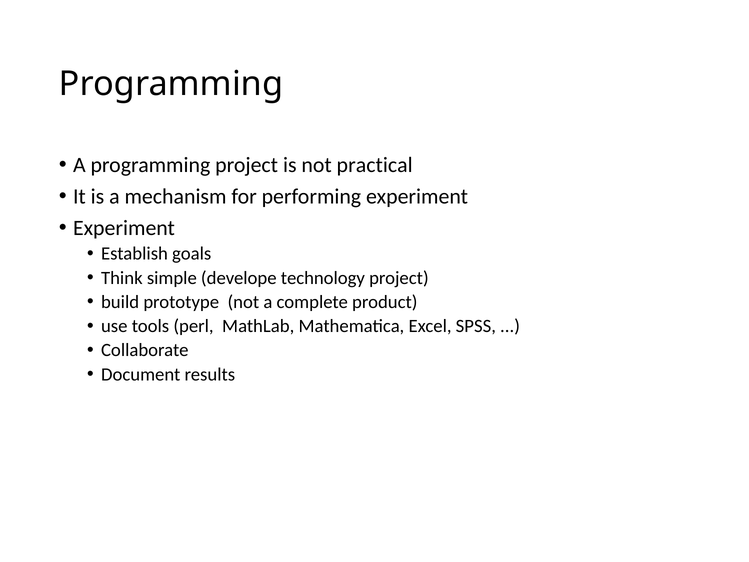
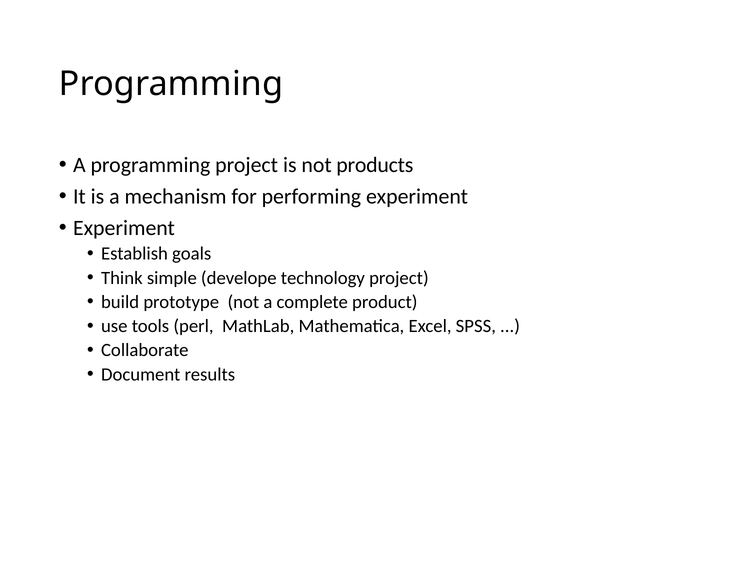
practical: practical -> products
